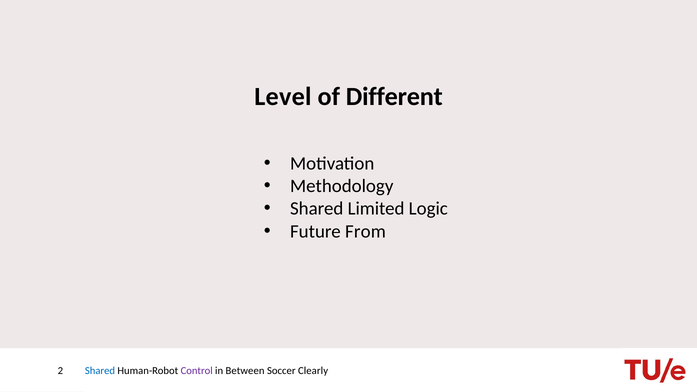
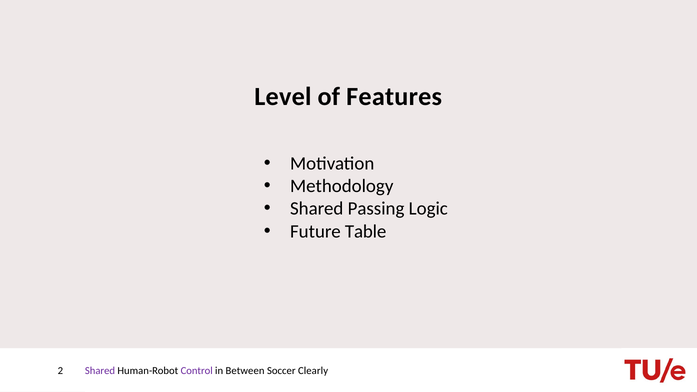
Different: Different -> Features
Limited: Limited -> Passing
From: From -> Table
Shared at (100, 371) colour: blue -> purple
